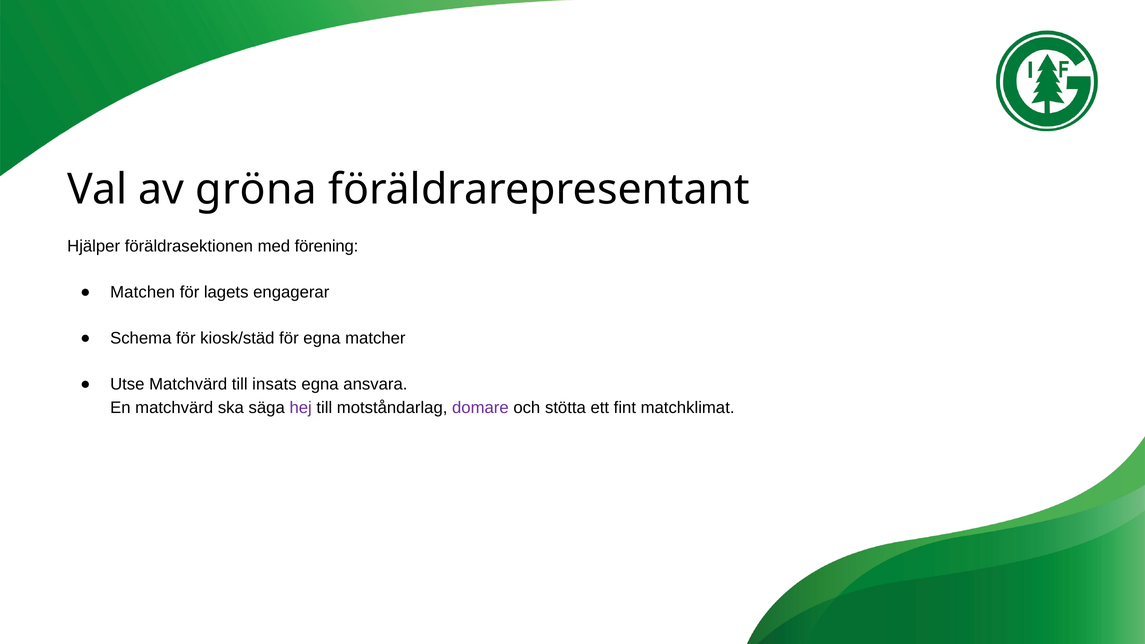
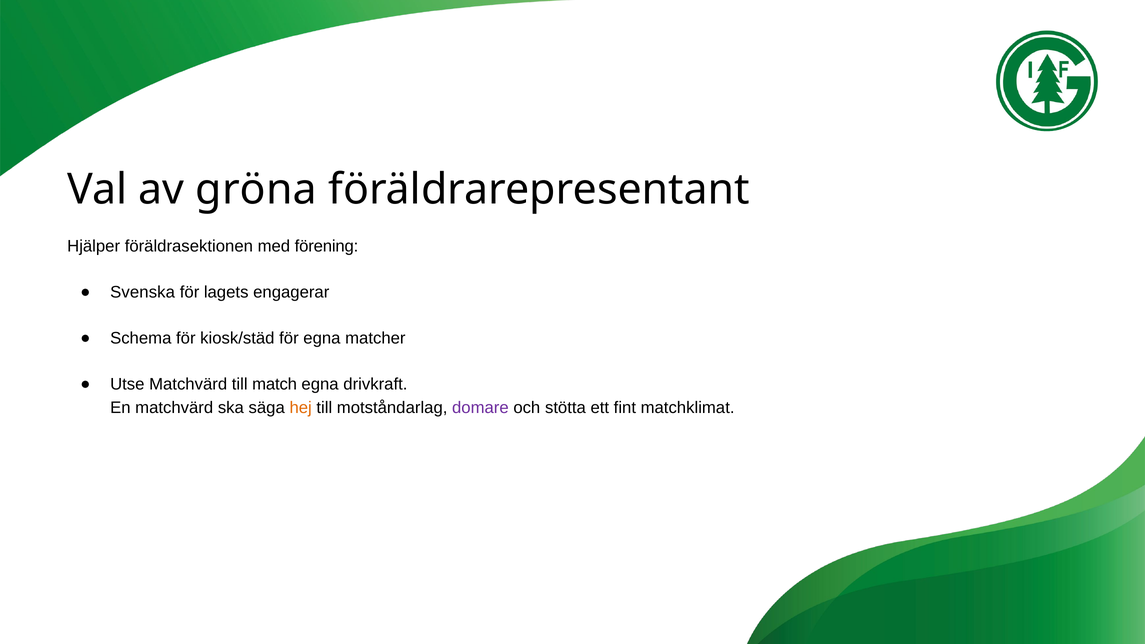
Matchen: Matchen -> Svenska
insats: insats -> match
ansvara: ansvara -> drivkraft
hej colour: purple -> orange
